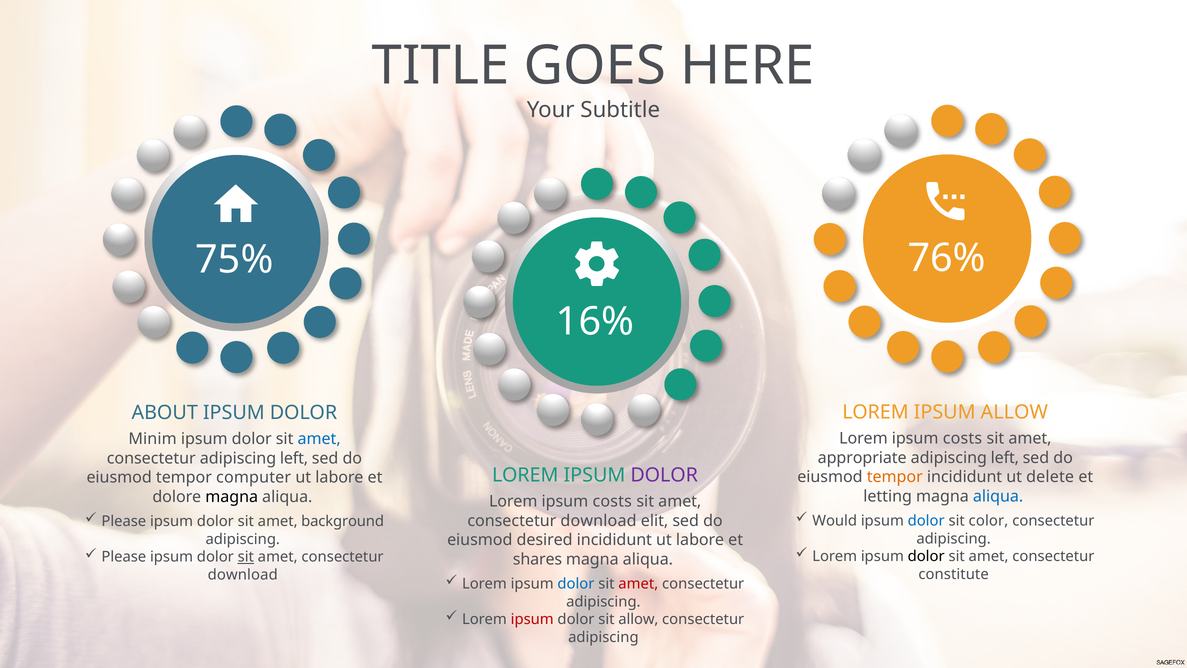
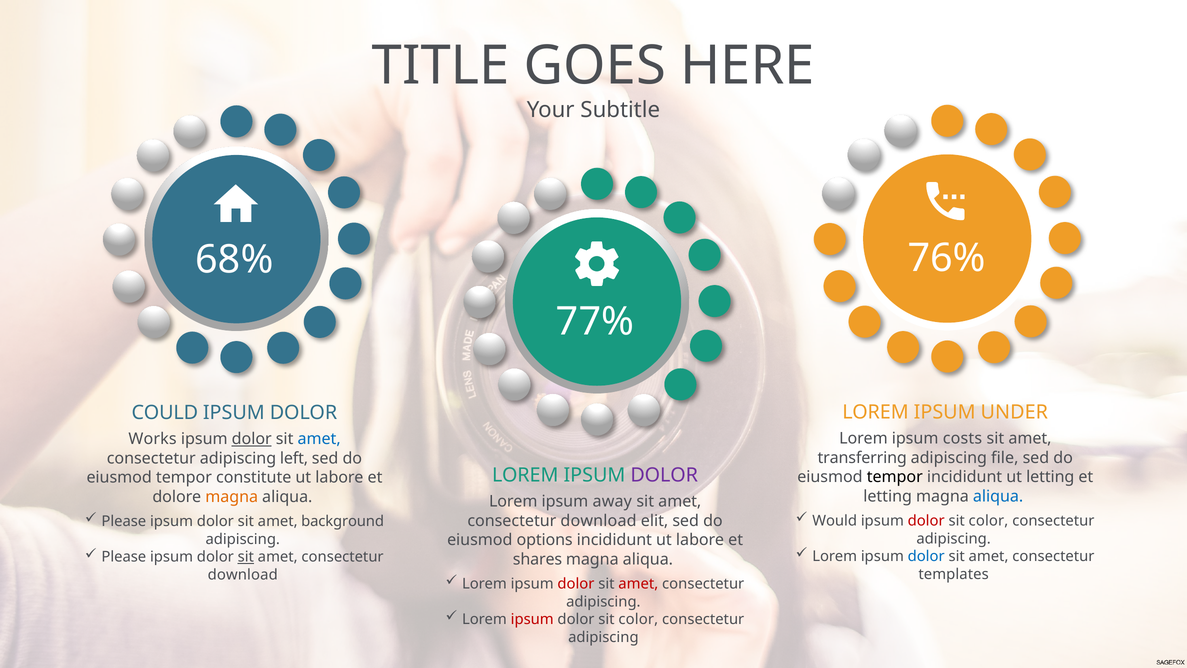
75%: 75% -> 68%
16%: 16% -> 77%
IPSUM ALLOW: ALLOW -> UNDER
ABOUT: ABOUT -> COULD
Minim: Minim -> Works
dolor at (252, 439) underline: none -> present
appropriate: appropriate -> transferring
left at (1005, 458): left -> file
tempor at (895, 477) colour: orange -> black
ut delete: delete -> letting
computer: computer -> constitute
magna at (232, 497) colour: black -> orange
costs at (612, 501): costs -> away
dolor at (926, 521) colour: blue -> red
desired: desired -> options
dolor at (926, 556) colour: black -> blue
constitute: constitute -> templates
dolor at (576, 584) colour: blue -> red
allow at (638, 619): allow -> color
